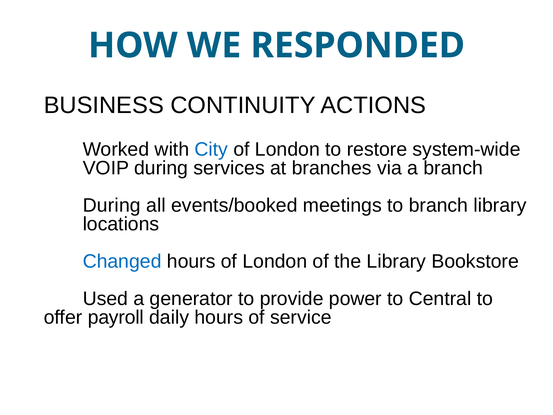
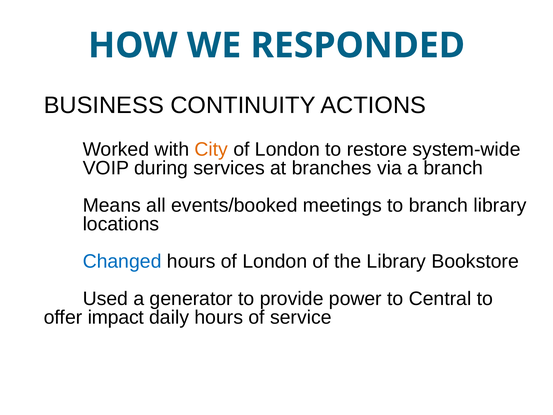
City colour: blue -> orange
During at (112, 205): During -> Means
payroll: payroll -> impact
